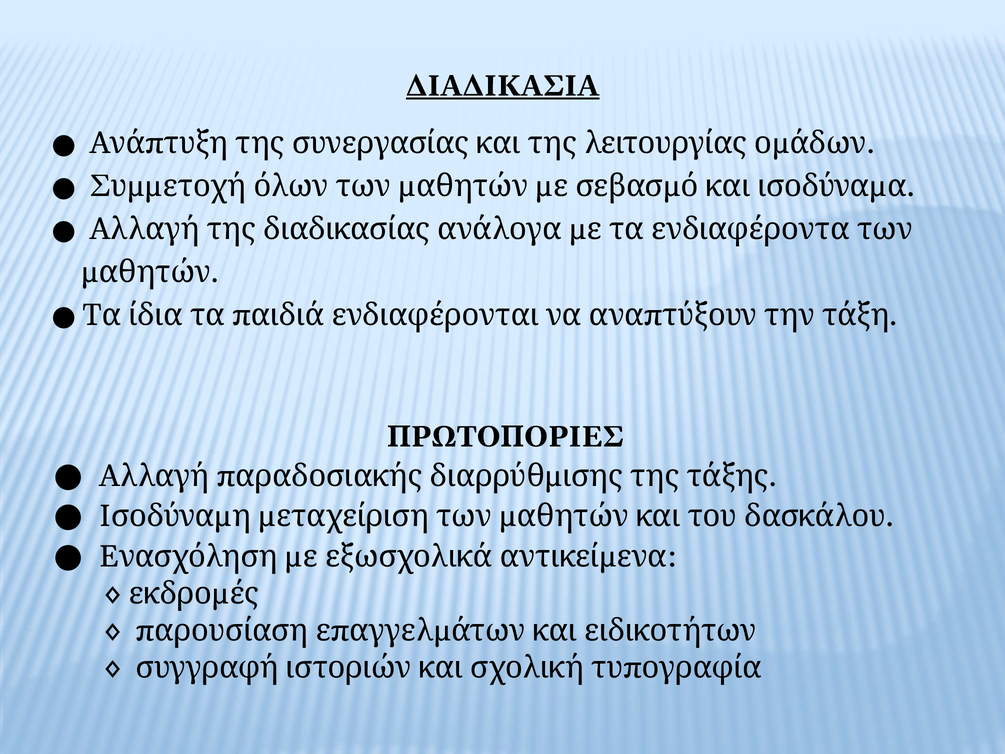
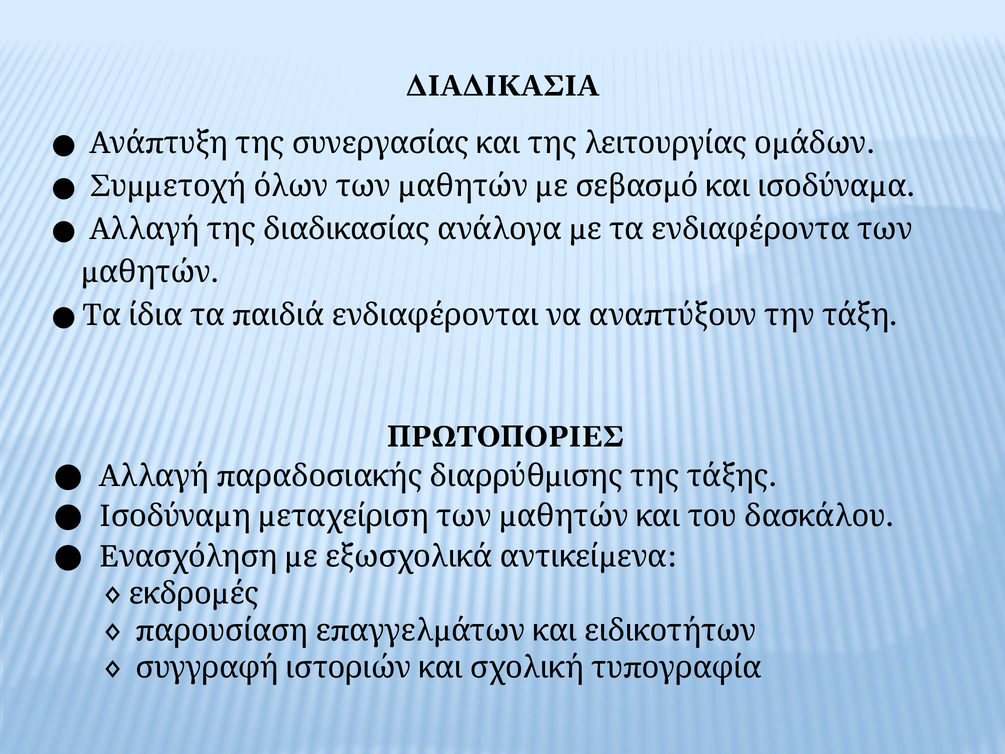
ΔΙΑΔΙΚΑΣΙΑ underline: present -> none
